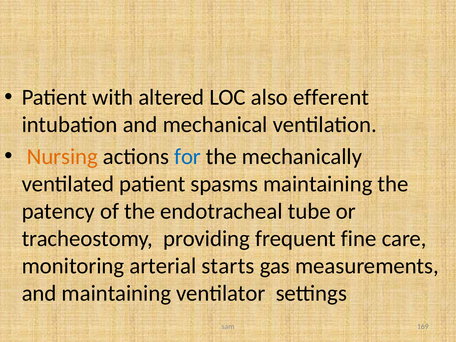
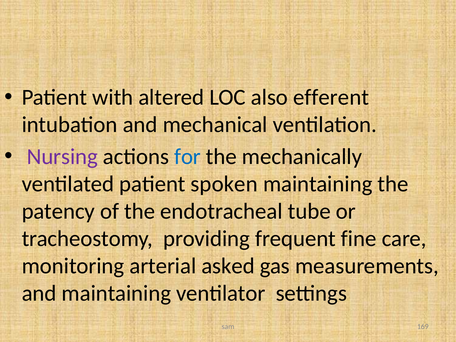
Nursing colour: orange -> purple
spasms: spasms -> spoken
starts: starts -> asked
